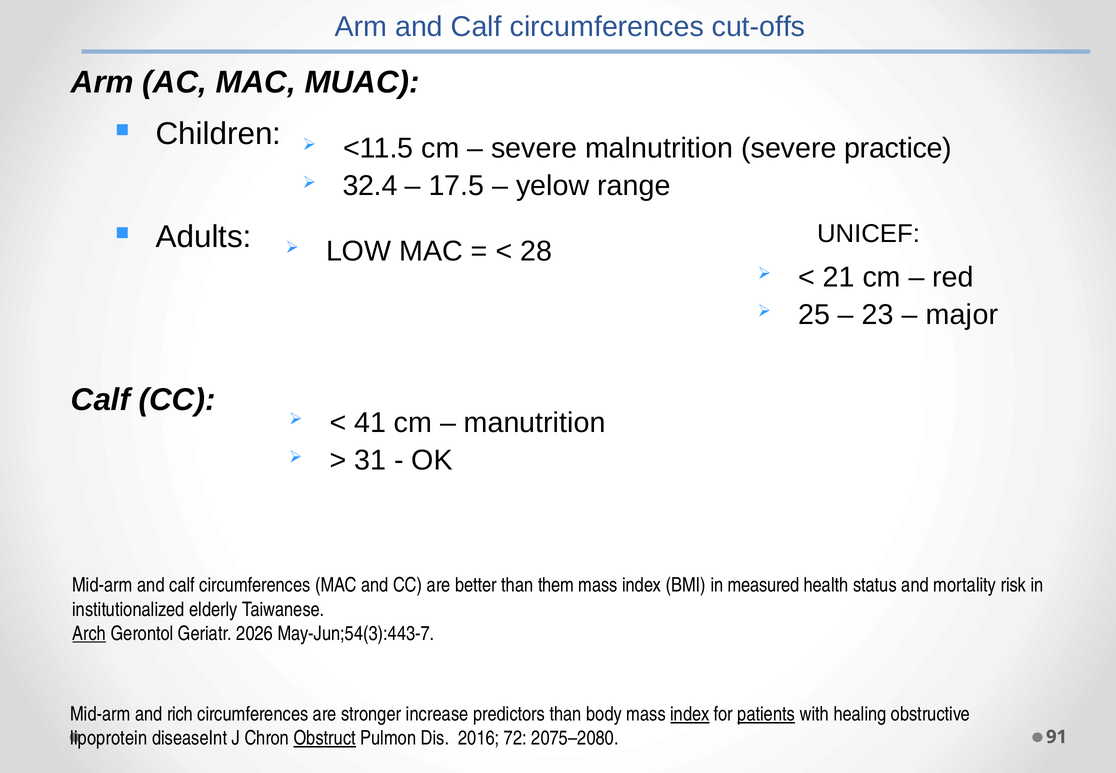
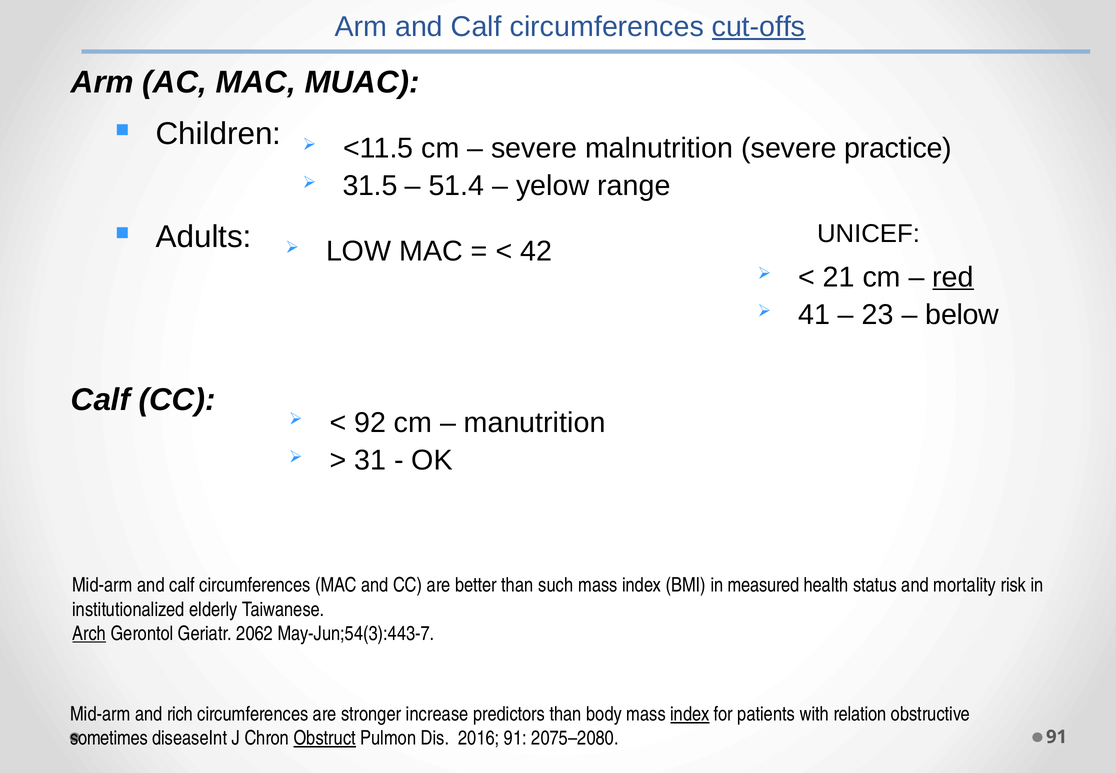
cut-offs underline: none -> present
32.4: 32.4 -> 31.5
17.5: 17.5 -> 51.4
28: 28 -> 42
red underline: none -> present
25: 25 -> 41
major: major -> below
41: 41 -> 92
them: them -> such
2026: 2026 -> 2062
patients underline: present -> none
healing: healing -> relation
lipoprotein: lipoprotein -> sometimes
2016 72: 72 -> 91
